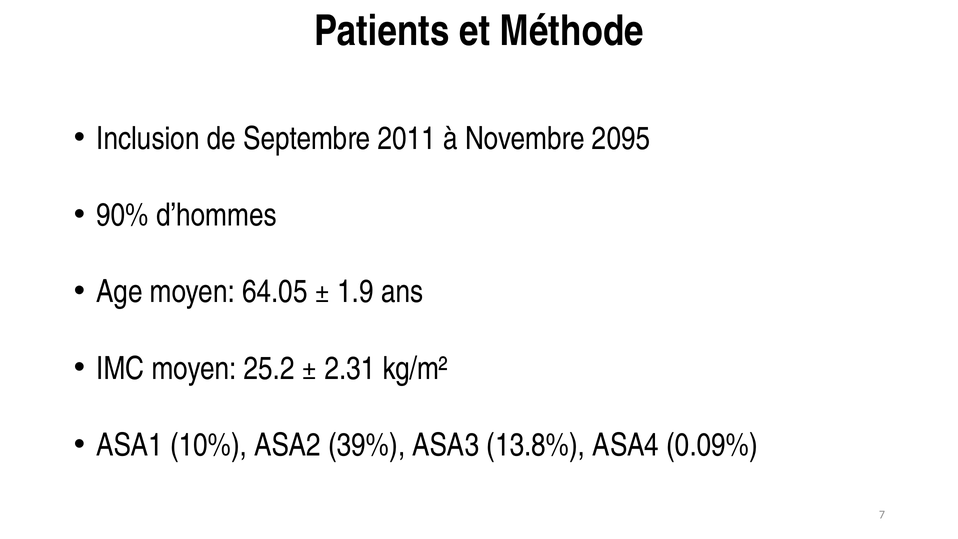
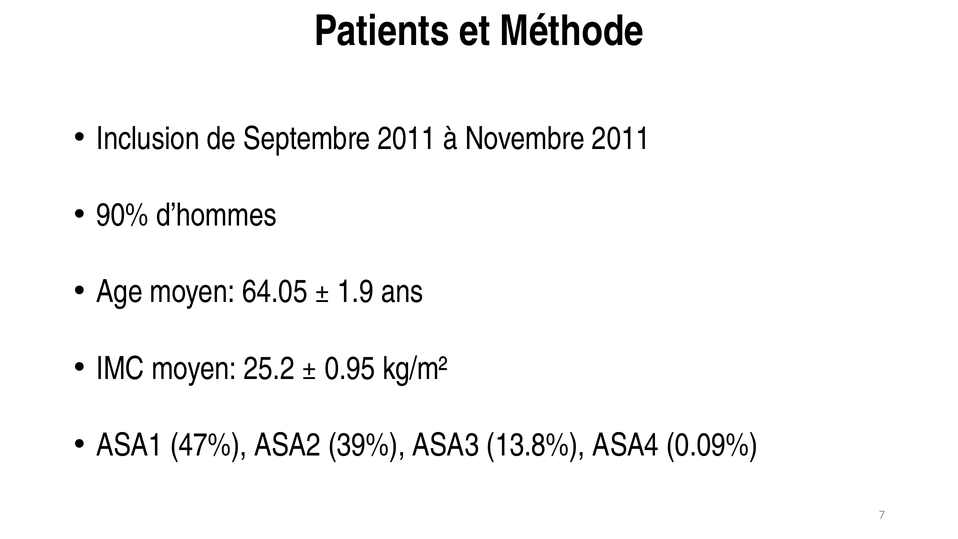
Novembre 2095: 2095 -> 2011
2.31: 2.31 -> 0.95
10%: 10% -> 47%
